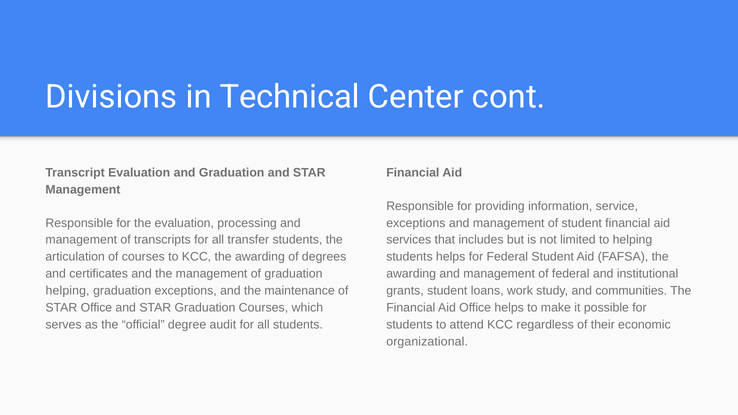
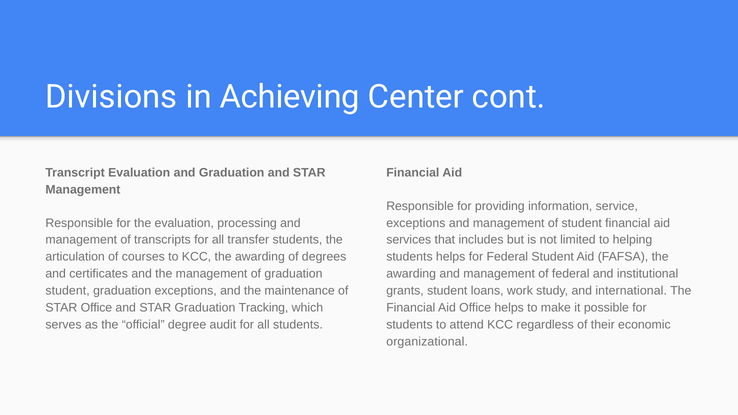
Technical: Technical -> Achieving
helping at (68, 291): helping -> student
communities: communities -> international
Graduation Courses: Courses -> Tracking
